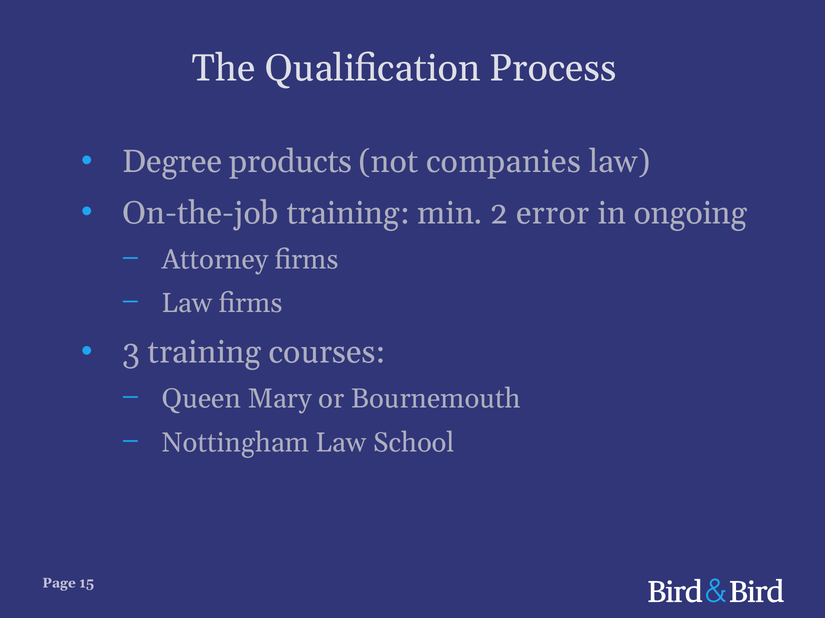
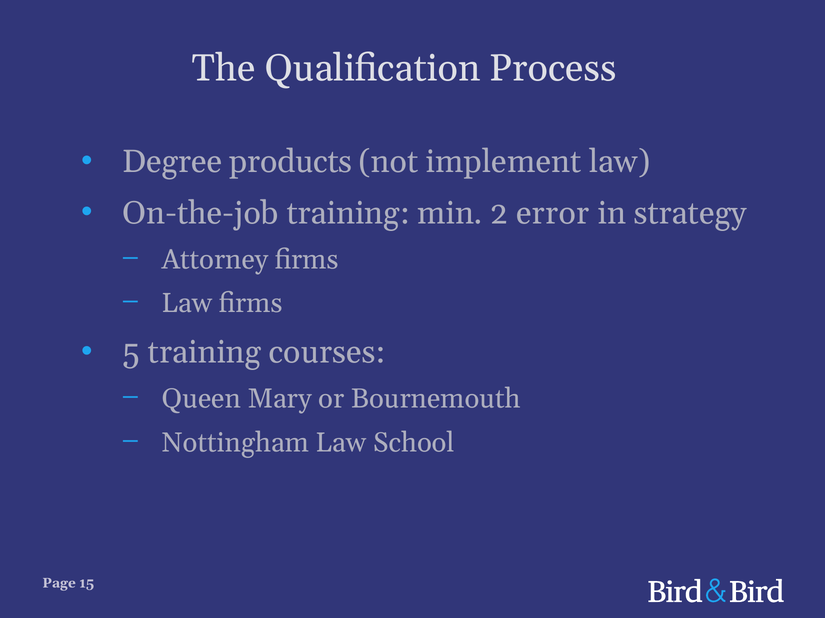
companies: companies -> implement
ongoing: ongoing -> strategy
3: 3 -> 5
